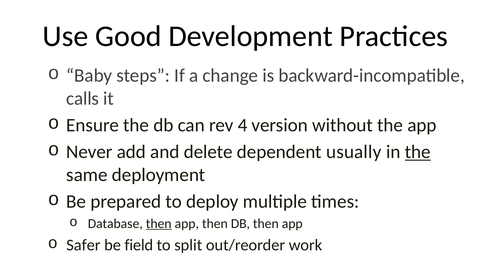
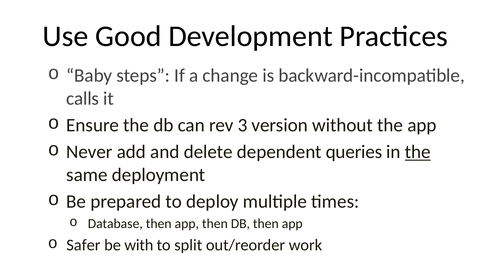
4: 4 -> 3
usually: usually -> queries
then at (159, 224) underline: present -> none
field: field -> with
